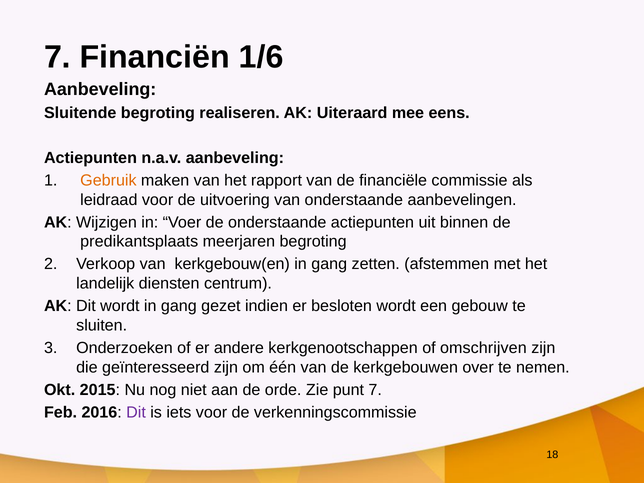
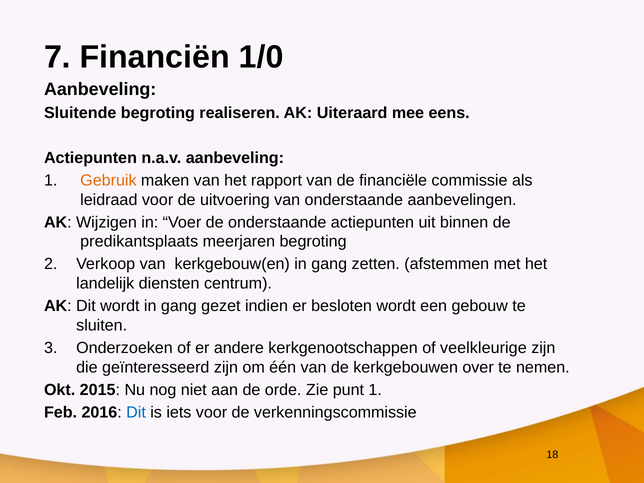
1/6: 1/6 -> 1/0
omschrijven: omschrijven -> veelkleurige
punt 7: 7 -> 1
Dit at (136, 412) colour: purple -> blue
